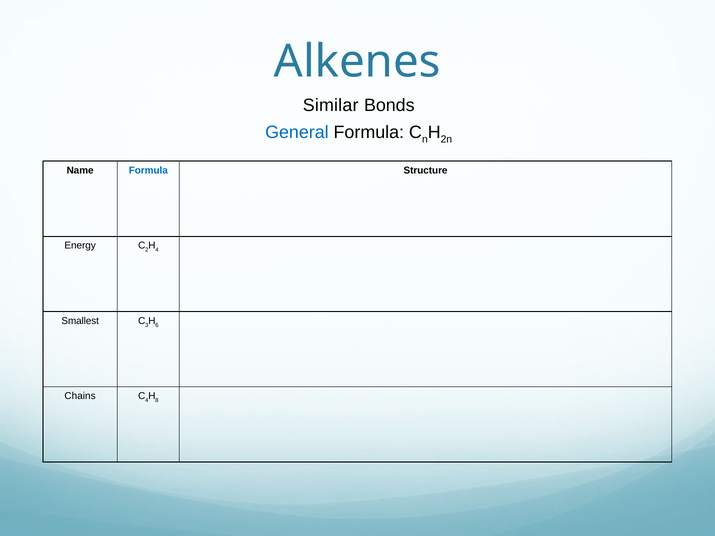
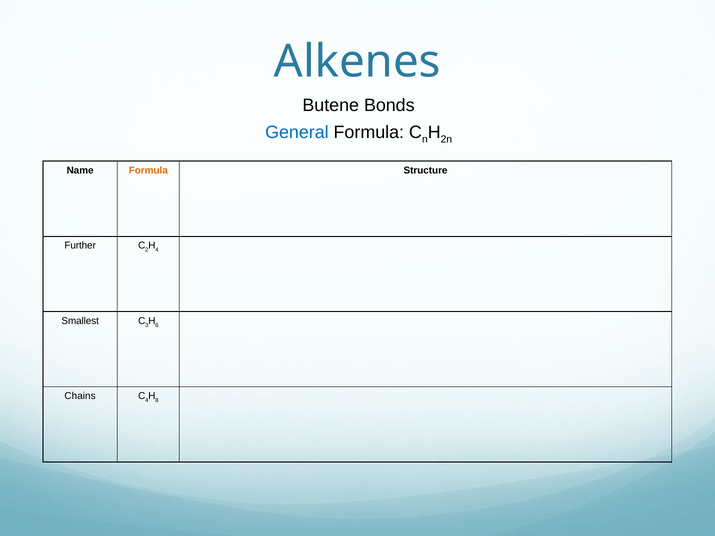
Similar: Similar -> Butene
Formula at (148, 170) colour: blue -> orange
Energy: Energy -> Further
